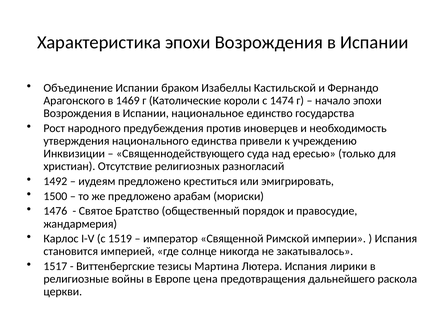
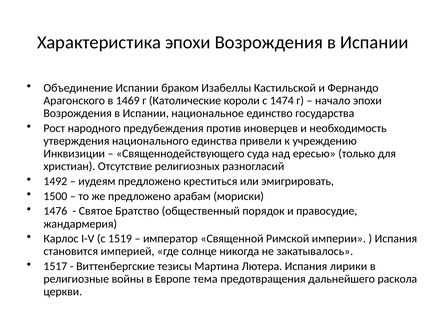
цена: цена -> тема
